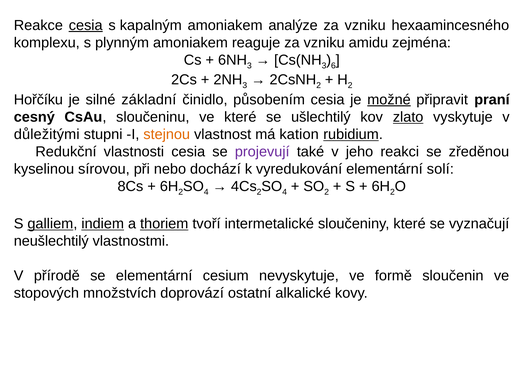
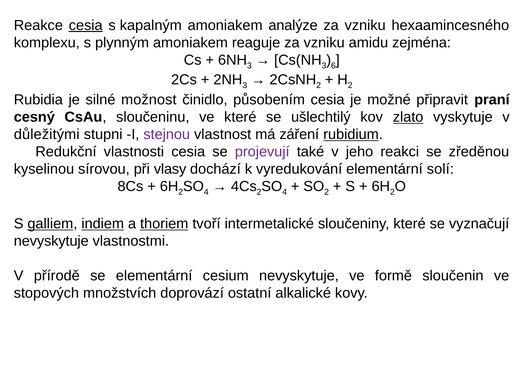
Hořčíku: Hořčíku -> Rubidia
základní: základní -> možnost
možné underline: present -> none
stejnou colour: orange -> purple
kation: kation -> záření
nebo: nebo -> vlasy
neušlechtilý at (51, 241): neušlechtilý -> nevyskytuje
